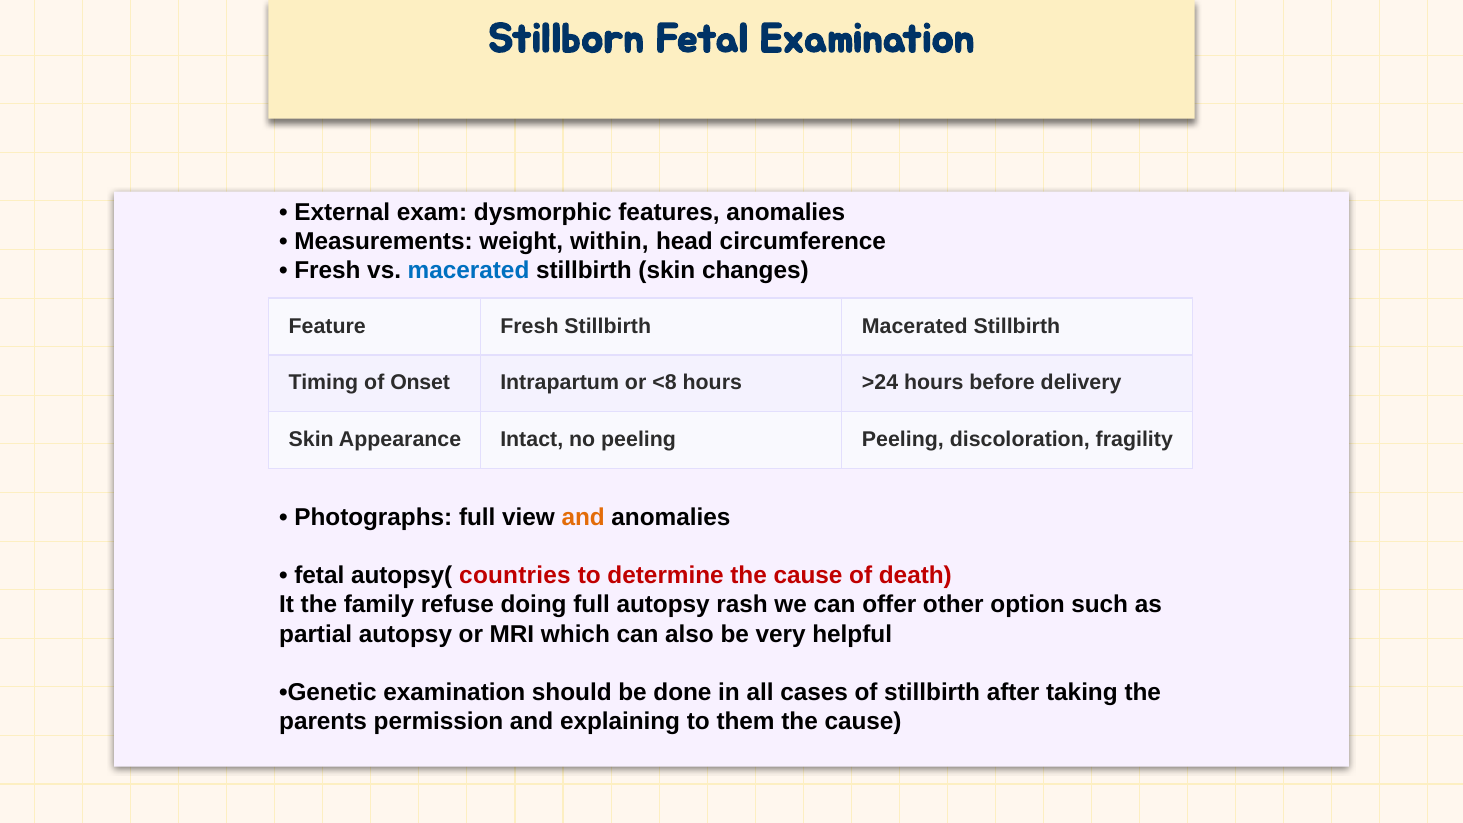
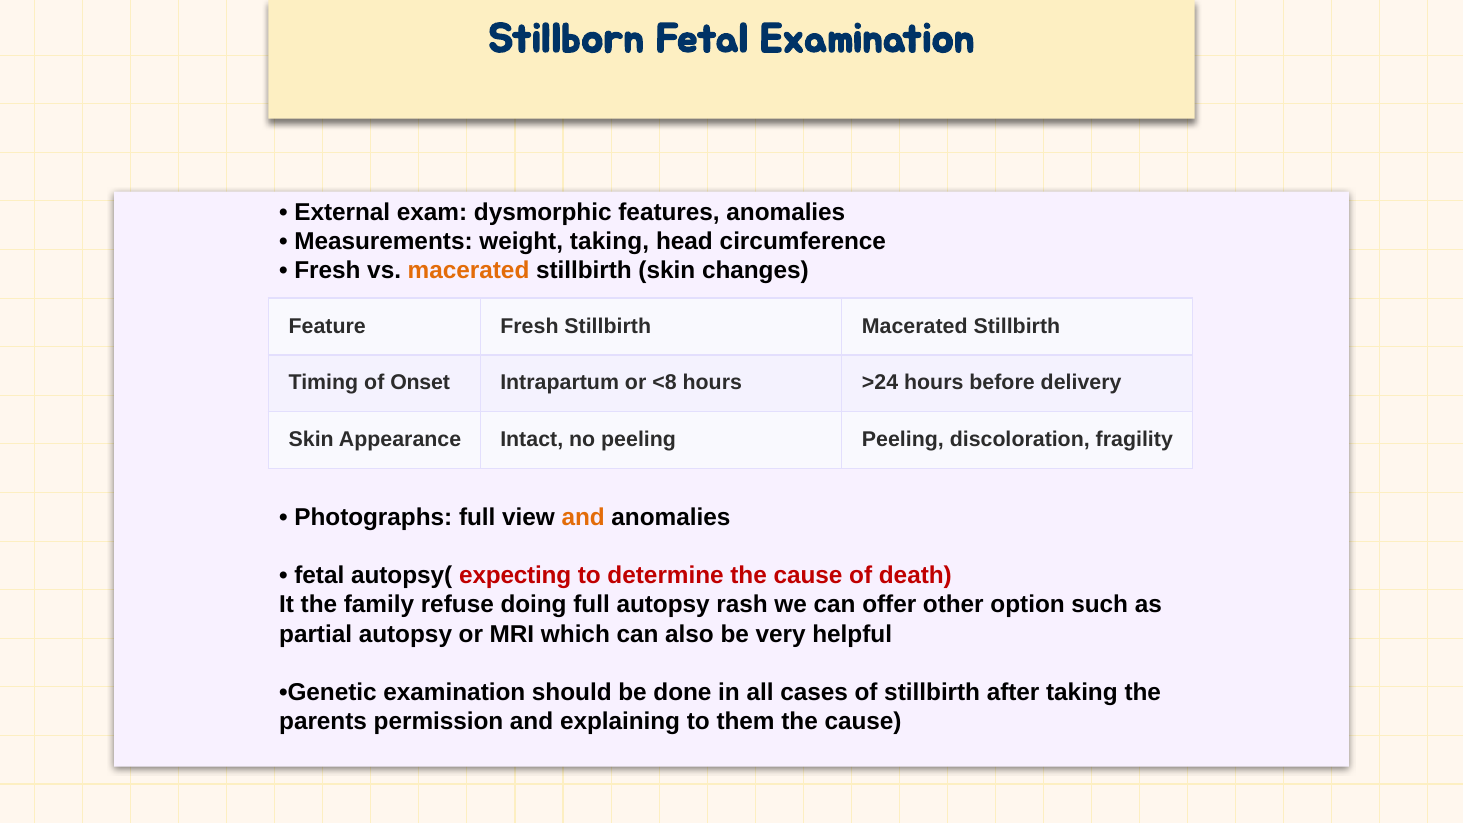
weight within: within -> taking
macerated at (469, 271) colour: blue -> orange
countries: countries -> expecting
